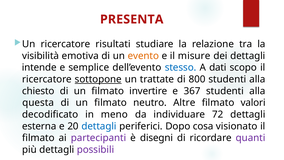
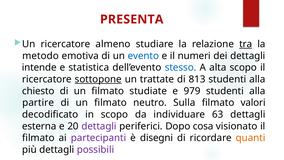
risultati: risultati -> almeno
tra underline: none -> present
visibilità: visibilità -> metodo
evento colour: orange -> blue
misure: misure -> numeri
semplice: semplice -> statistica
dati: dati -> alta
800: 800 -> 813
invertire: invertire -> studiate
367: 367 -> 979
questa: questa -> partire
Altre: Altre -> Sulla
in meno: meno -> scopo
72: 72 -> 63
dettagli at (99, 126) colour: blue -> purple
quanti colour: purple -> orange
